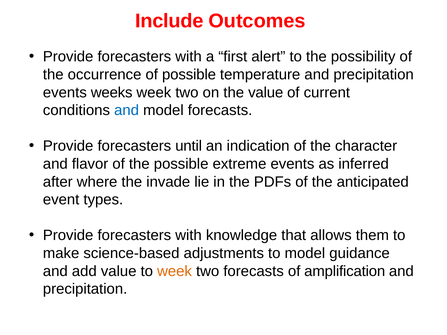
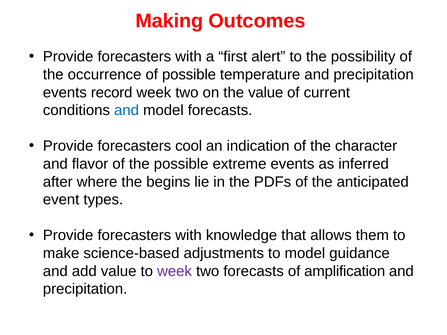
Include: Include -> Making
weeks: weeks -> record
until: until -> cool
invade: invade -> begins
week at (175, 271) colour: orange -> purple
